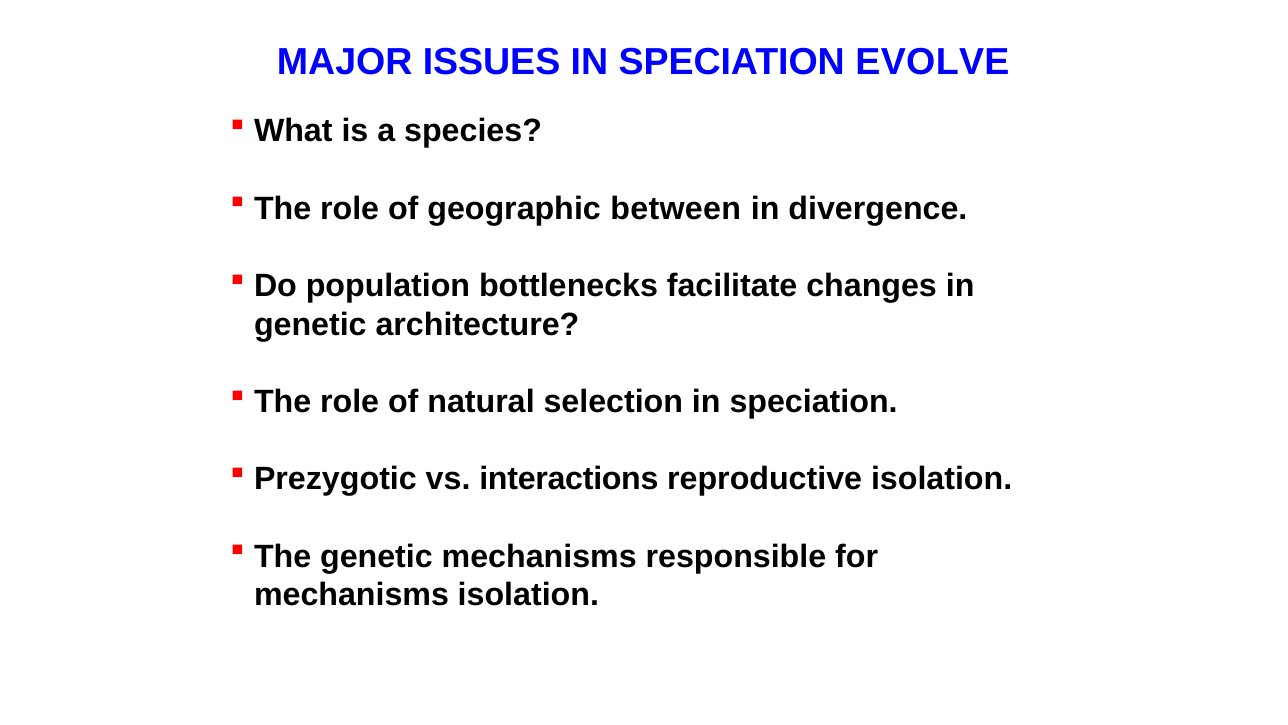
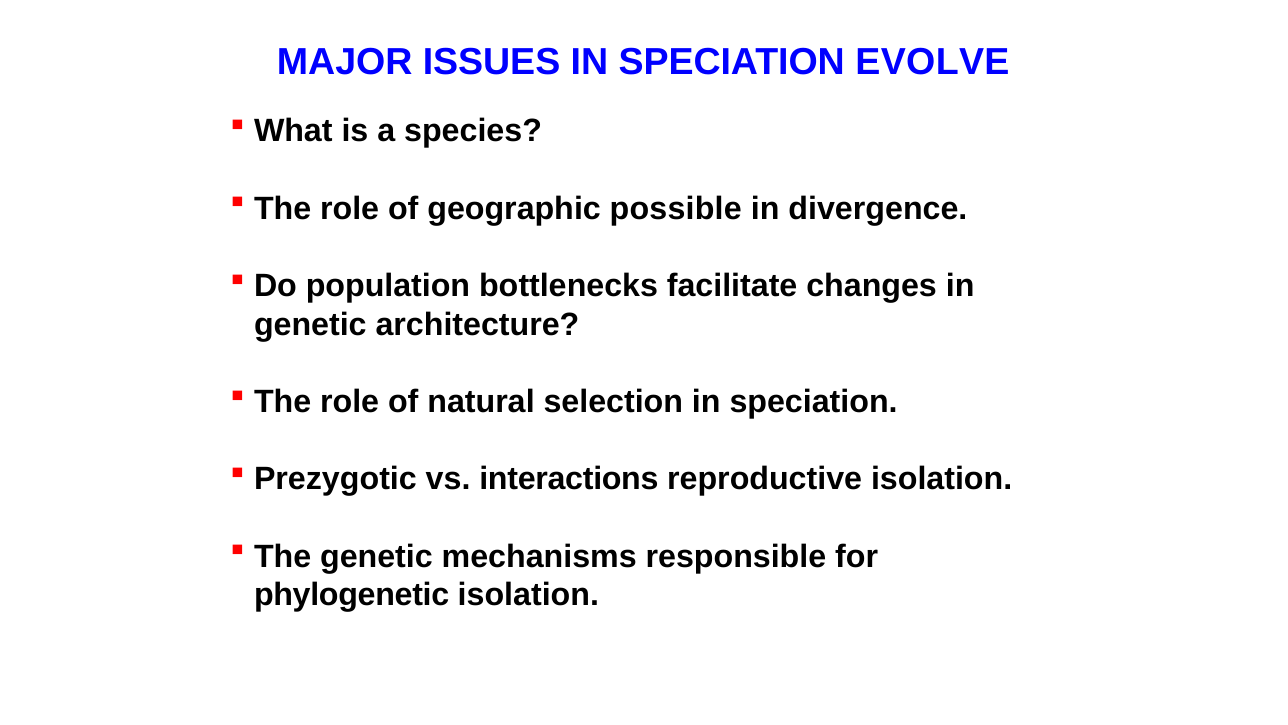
between: between -> possible
mechanisms at (351, 595): mechanisms -> phylogenetic
